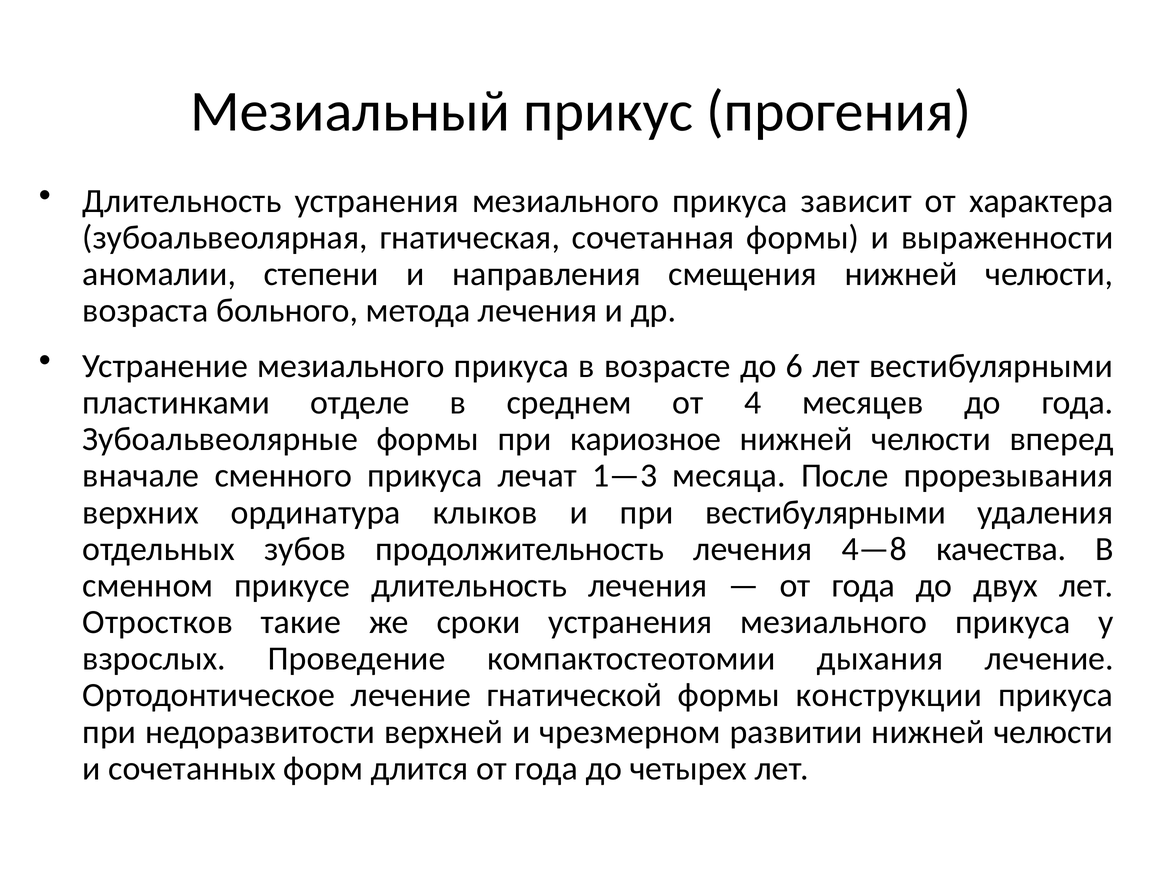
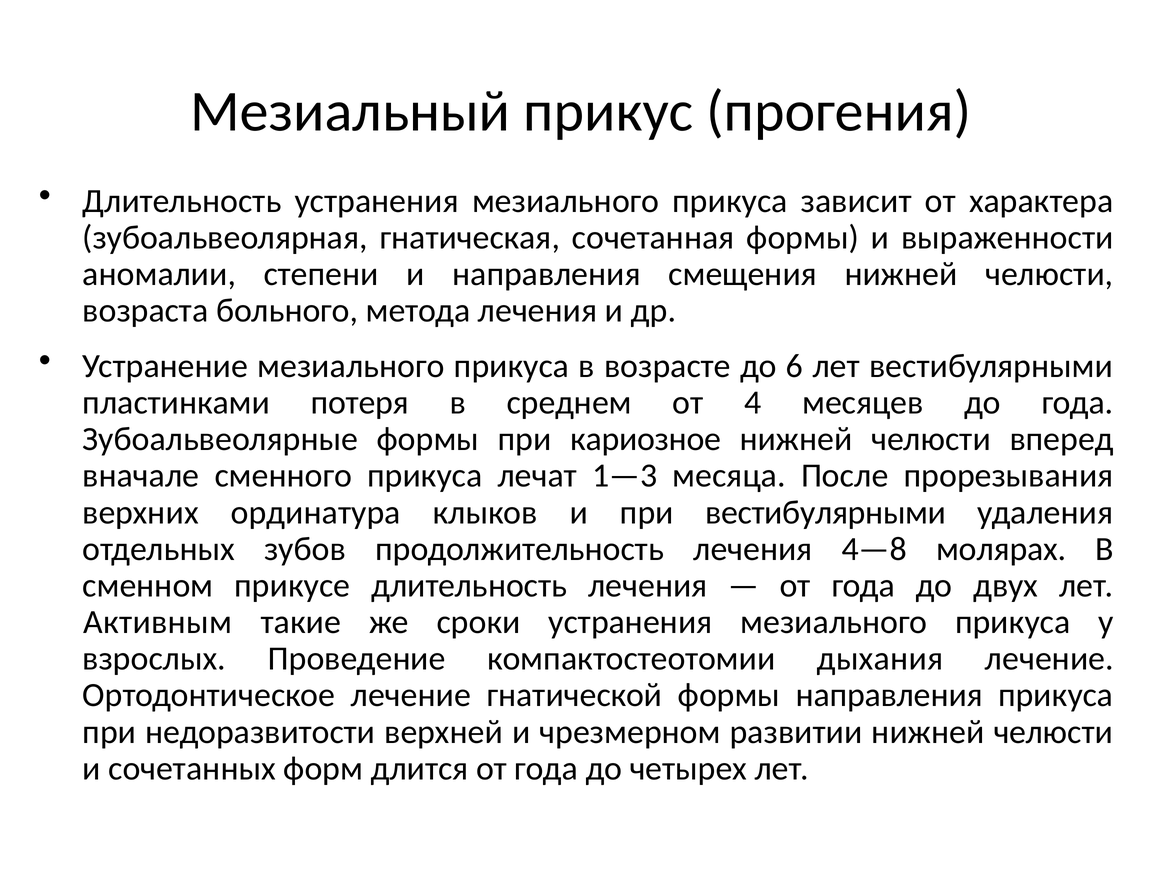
отделе: отделе -> потеря
качества: качества -> молярах
Отростков: Отростков -> Активным
формы конструкции: конструкции -> направления
